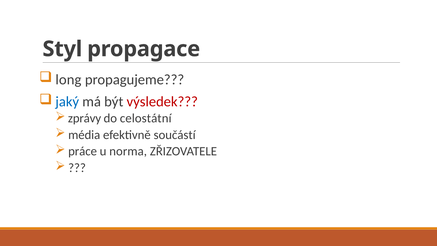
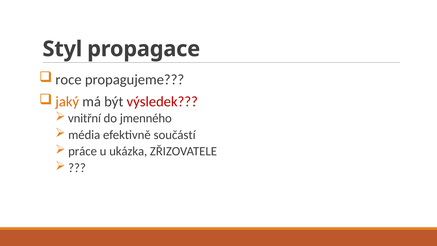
long: long -> roce
jaký colour: blue -> orange
zprávy: zprávy -> vnitřní
celostátní: celostátní -> jmenného
norma: norma -> ukázka
